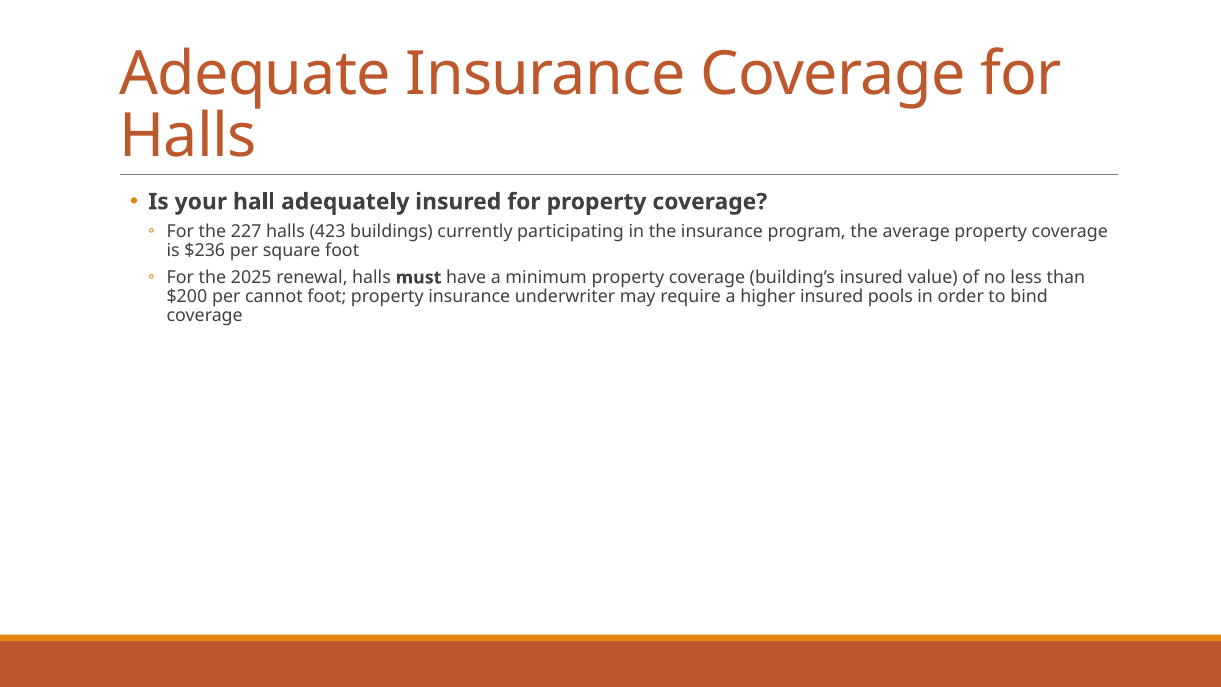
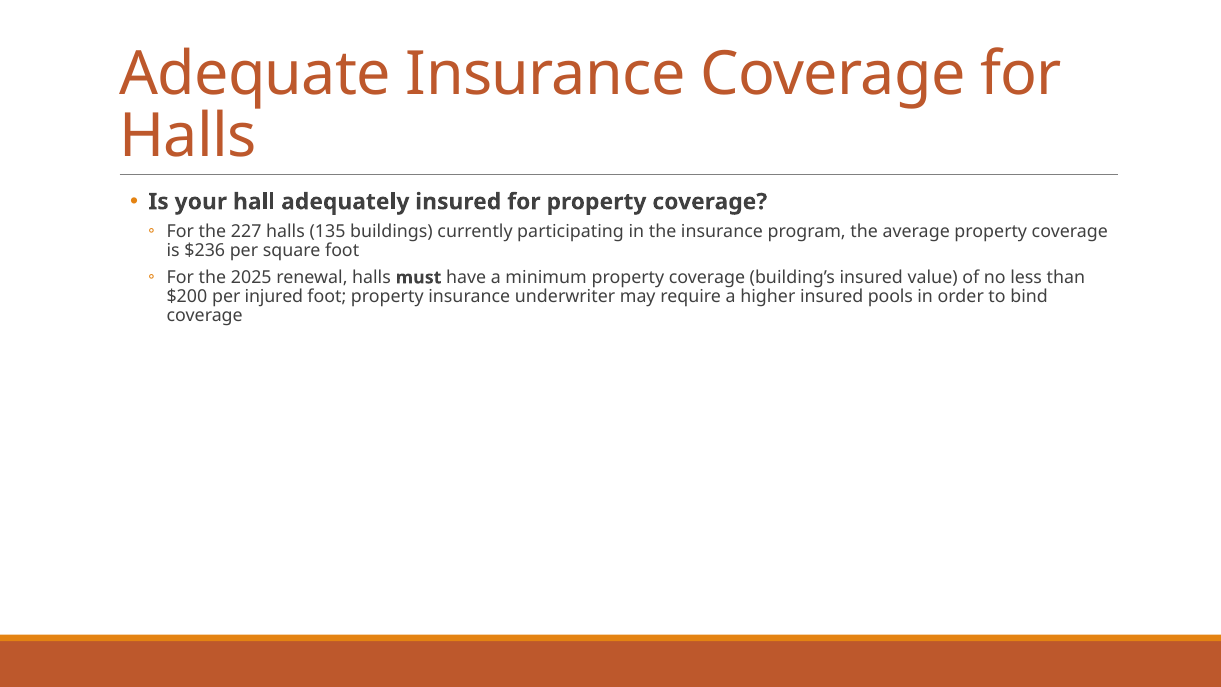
423: 423 -> 135
cannot: cannot -> injured
